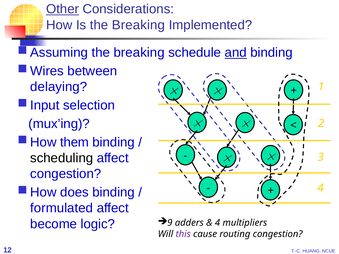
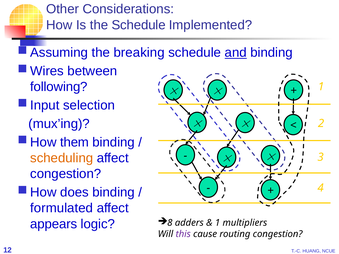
Other underline: present -> none
Is the Breaking: Breaking -> Schedule
delaying: delaying -> following
scheduling colour: black -> orange
become: become -> appears
9: 9 -> 8
4 at (218, 223): 4 -> 1
